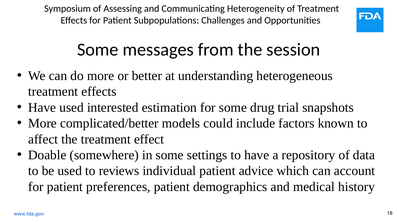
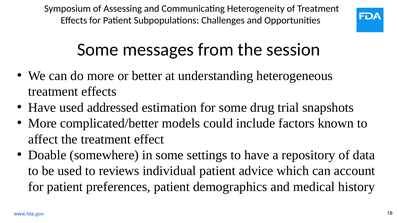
interested: interested -> addressed
